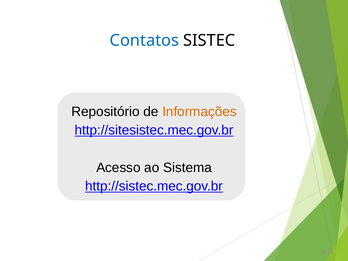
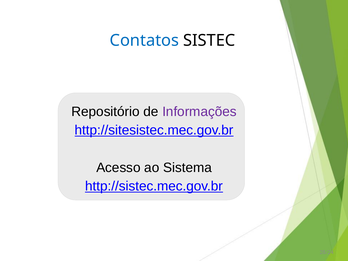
Informações colour: orange -> purple
